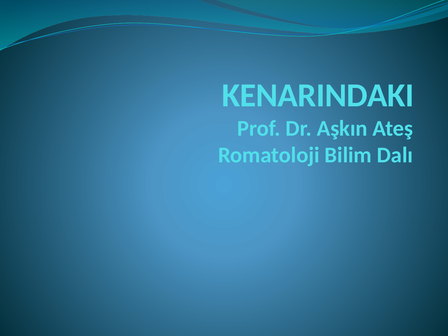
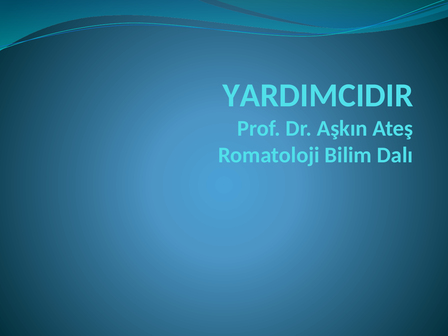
KENARINDAKI: KENARINDAKI -> YARDIMCIDIR
